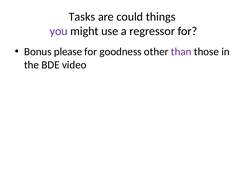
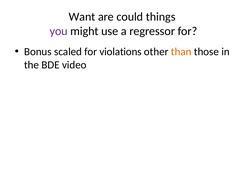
Tasks: Tasks -> Want
please: please -> scaled
goodness: goodness -> violations
than colour: purple -> orange
